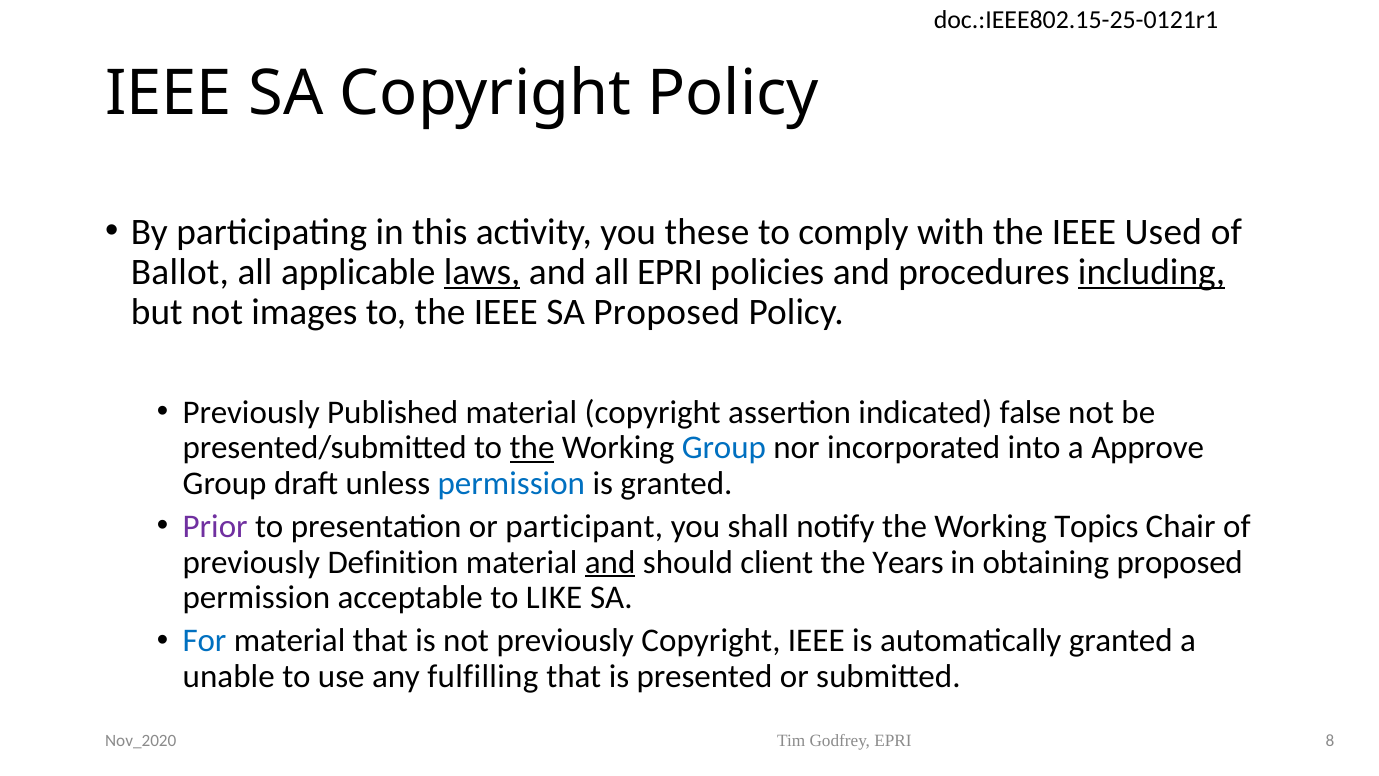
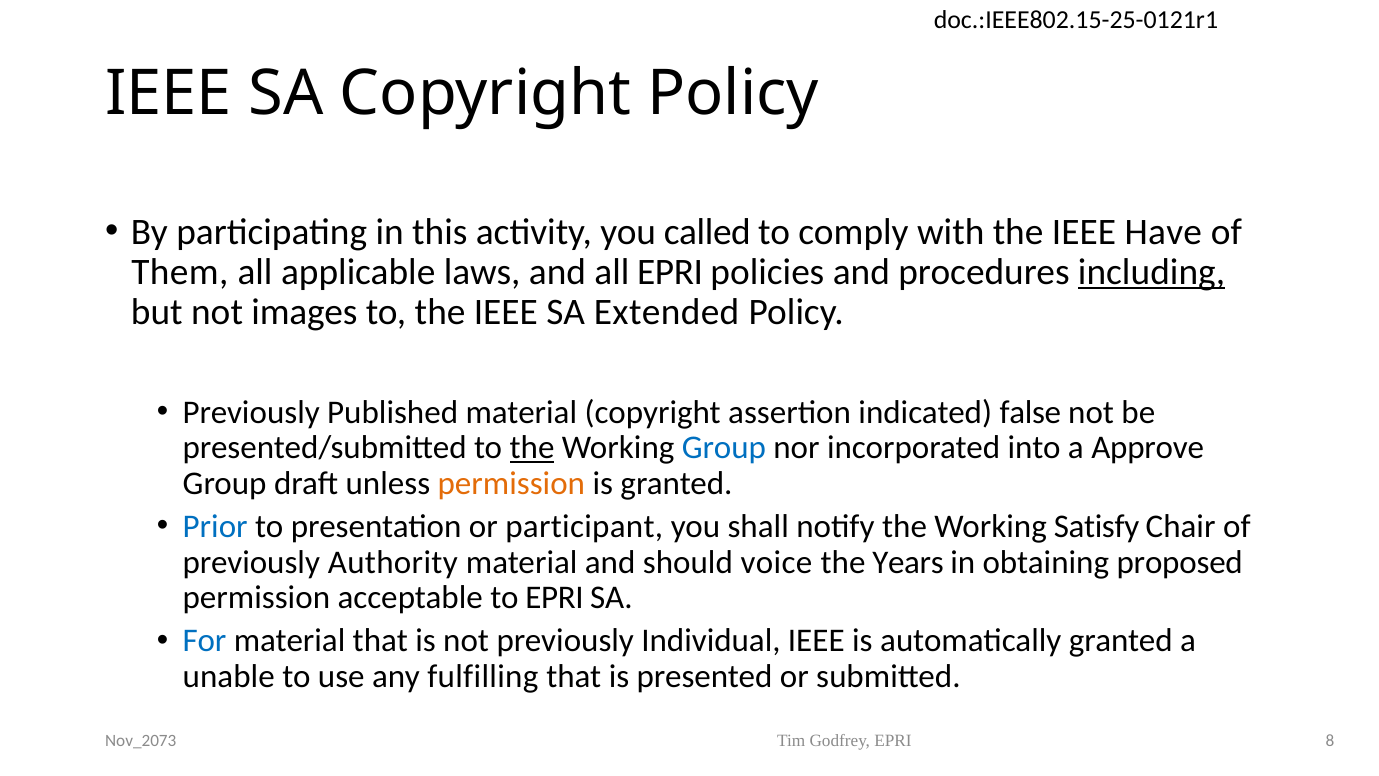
these: these -> called
Used: Used -> Have
Ballot: Ballot -> Them
laws underline: present -> none
SA Proposed: Proposed -> Extended
permission at (511, 483) colour: blue -> orange
Prior colour: purple -> blue
Topics: Topics -> Satisfy
Definition: Definition -> Authority
and at (610, 562) underline: present -> none
client: client -> voice
to LIKE: LIKE -> EPRI
previously Copyright: Copyright -> Individual
Nov_2020: Nov_2020 -> Nov_2073
